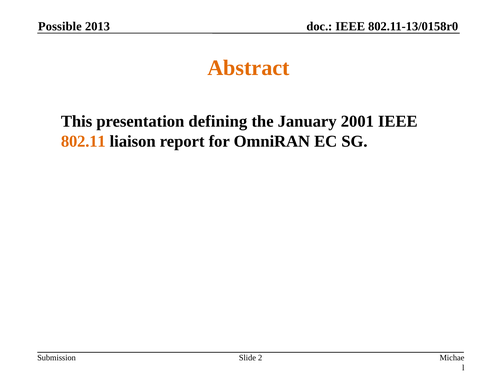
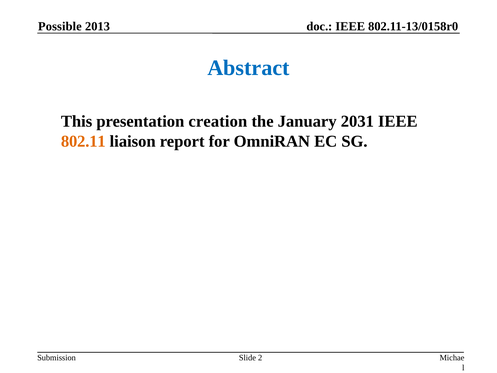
Abstract colour: orange -> blue
defining: defining -> creation
2001: 2001 -> 2031
